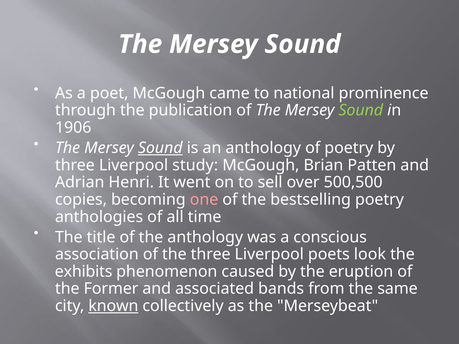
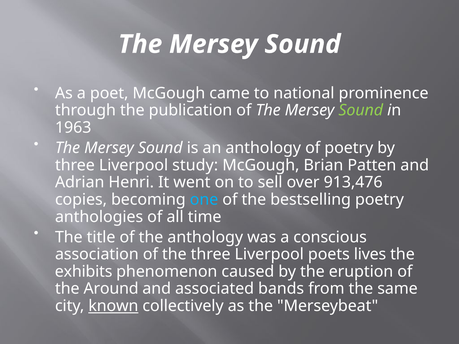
1906: 1906 -> 1963
Sound at (160, 148) underline: present -> none
500,500: 500,500 -> 913,476
one colour: pink -> light blue
look: look -> lives
Former: Former -> Around
